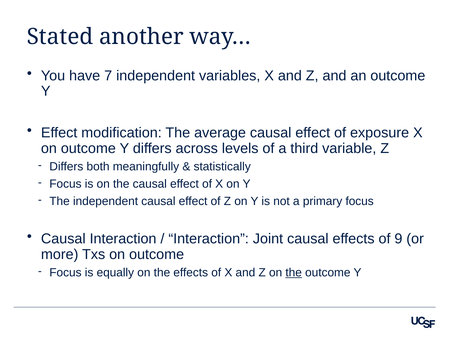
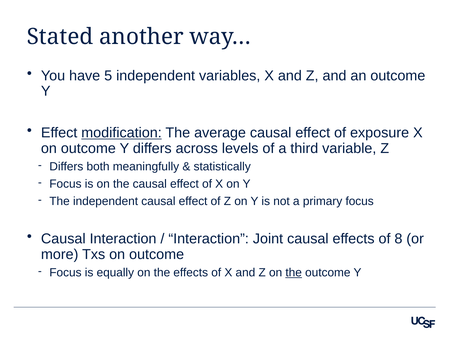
7: 7 -> 5
modification underline: none -> present
9: 9 -> 8
